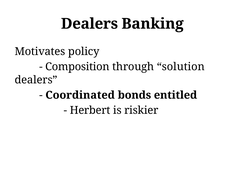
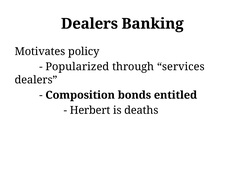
Composition: Composition -> Popularized
solution: solution -> services
Coordinated: Coordinated -> Composition
riskier: riskier -> deaths
